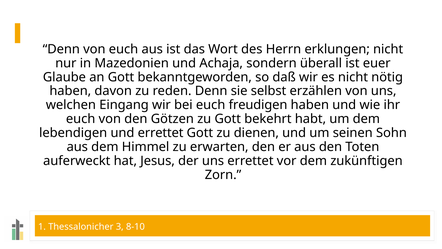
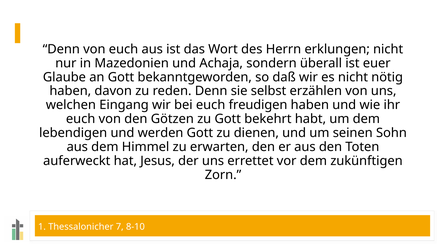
und errettet: errettet -> werden
3: 3 -> 7
